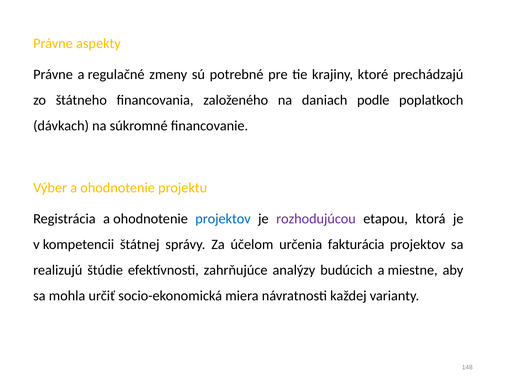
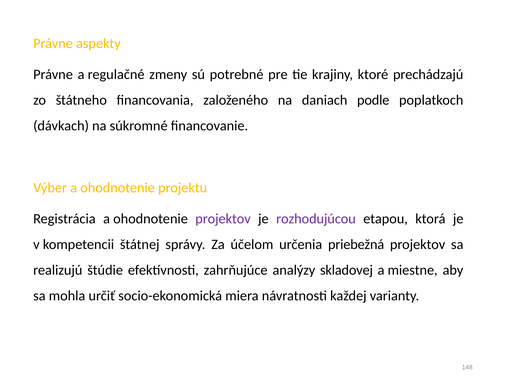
projektov at (223, 219) colour: blue -> purple
fakturácia: fakturácia -> priebežná
budúcich: budúcich -> skladovej
